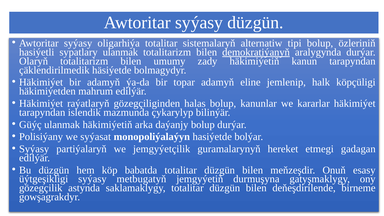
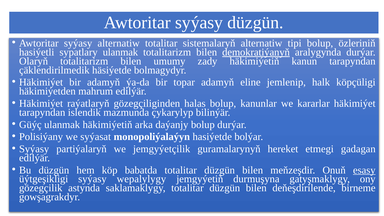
syýasy oligarhiýa: oligarhiýa -> alternatiw
esasy underline: none -> present
metbugatyň: metbugatyň -> wepalylygy
